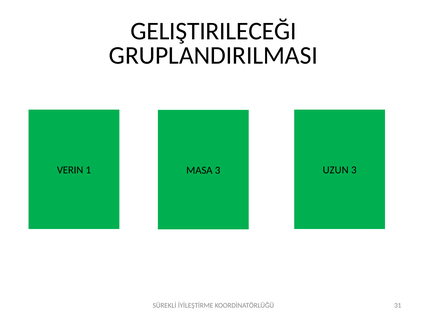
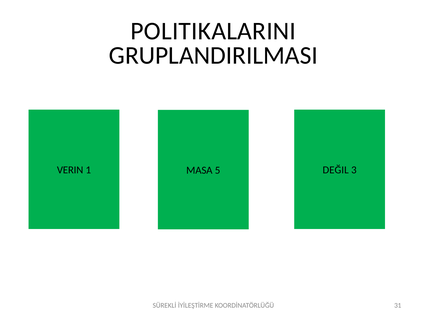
GELIŞTIRILECEĞI: GELIŞTIRILECEĞI -> POLITIKALARINI
UZUN: UZUN -> DEĞIL
MASA 3: 3 -> 5
